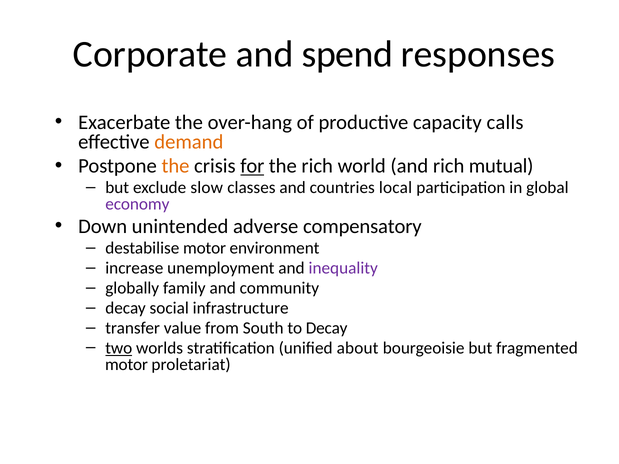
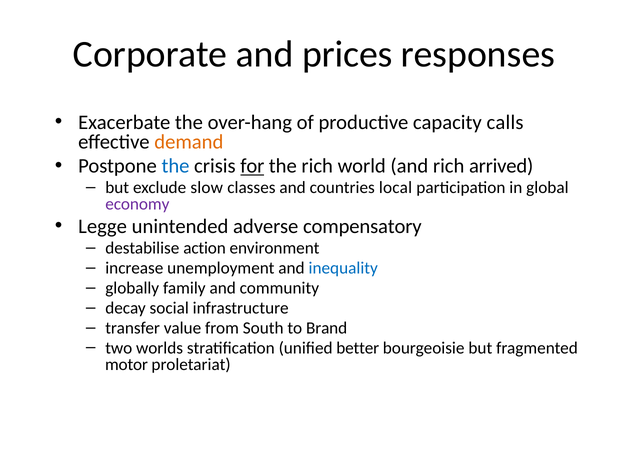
spend: spend -> prices
the at (176, 166) colour: orange -> blue
mutual: mutual -> arrived
Down: Down -> Legge
destabilise motor: motor -> action
inequality colour: purple -> blue
to Decay: Decay -> Brand
two underline: present -> none
about: about -> better
